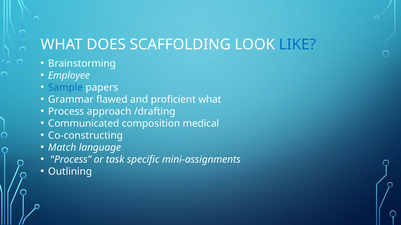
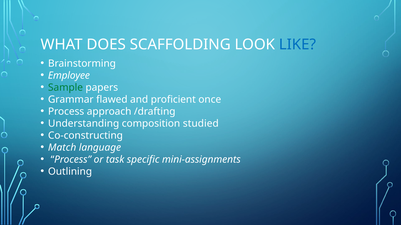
Sample colour: blue -> green
proficient what: what -> once
Communicated: Communicated -> Understanding
medical: medical -> studied
